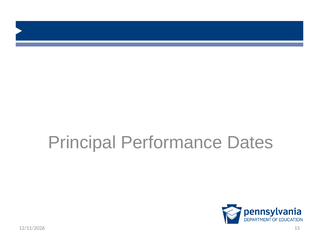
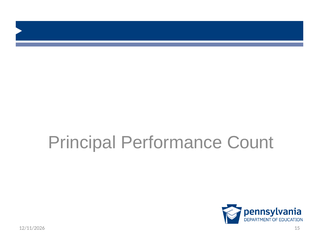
Dates: Dates -> Count
